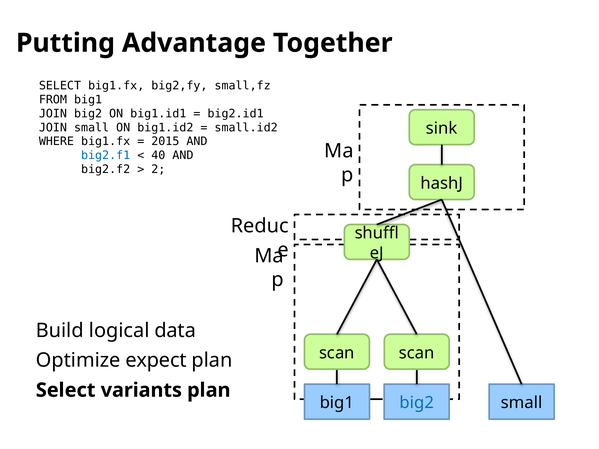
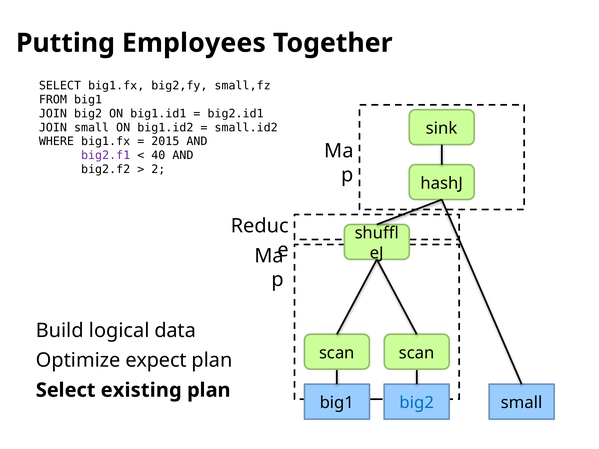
Advantage: Advantage -> Employees
big2.f1 colour: blue -> purple
variants: variants -> existing
